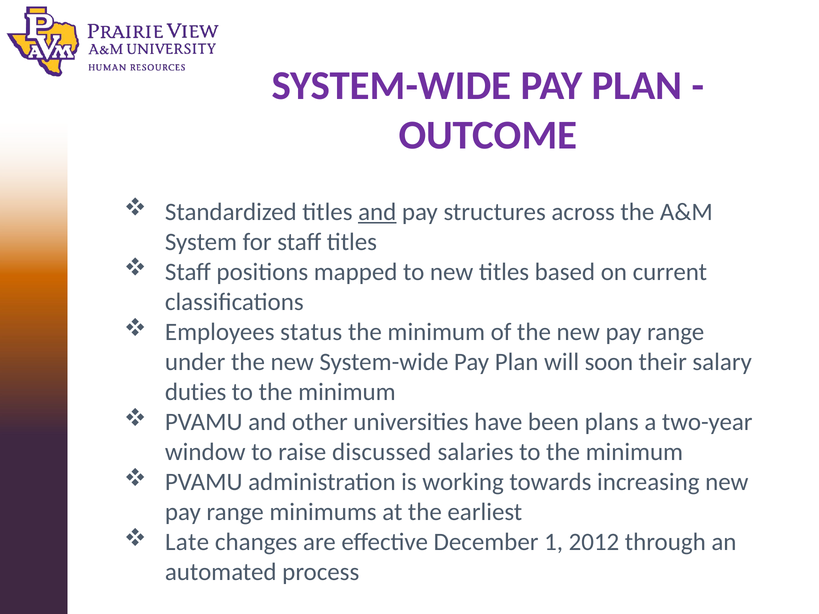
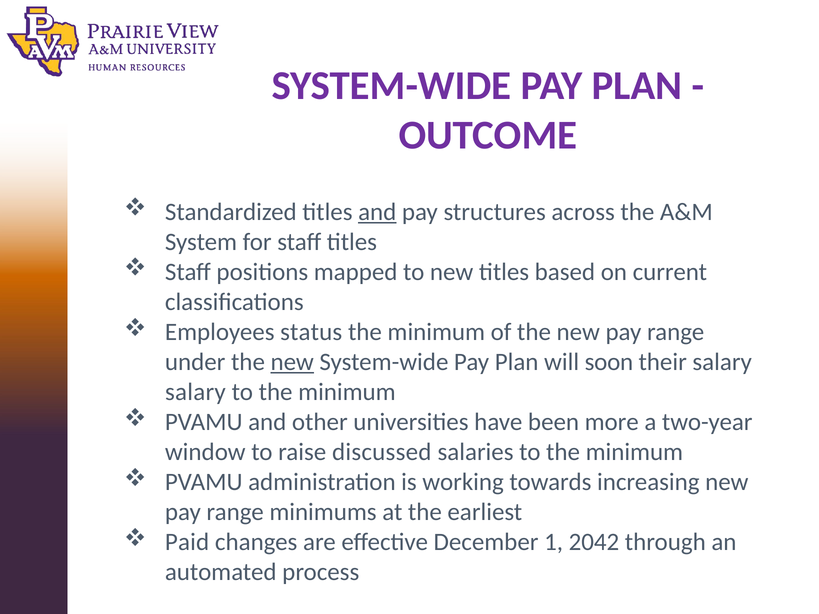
new at (292, 362) underline: none -> present
duties at (196, 392): duties -> salary
plans: plans -> more
Late: Late -> Paid
2012: 2012 -> 2042
